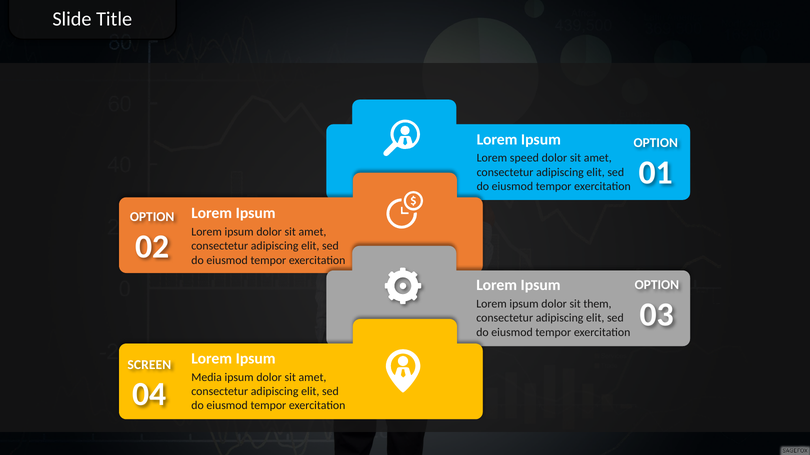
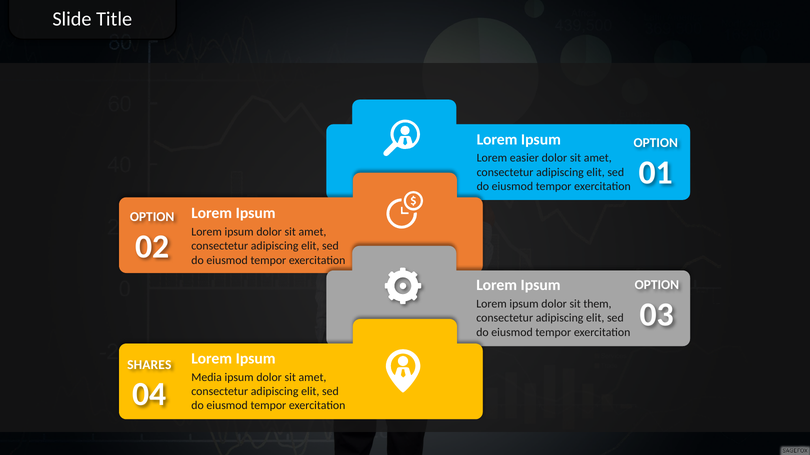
speed: speed -> easier
SCREEN: SCREEN -> SHARES
